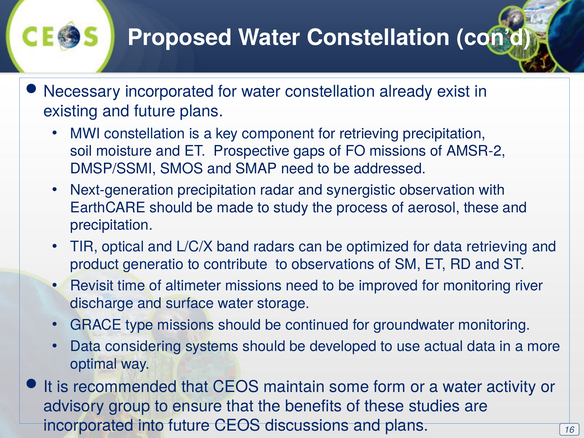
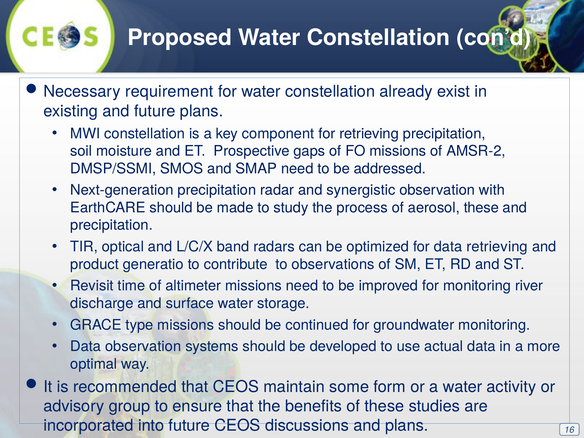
Necessary incorporated: incorporated -> requirement
Data considering: considering -> observation
